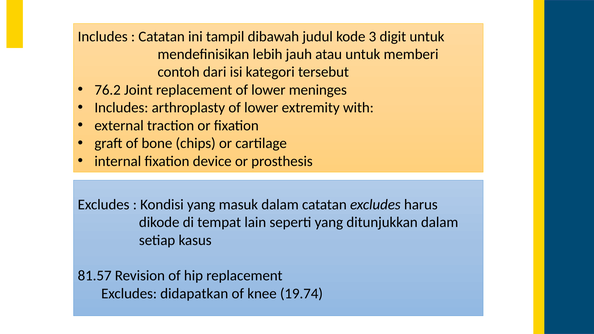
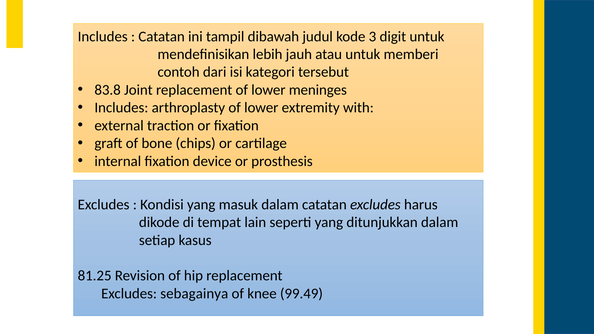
76.2: 76.2 -> 83.8
81.57: 81.57 -> 81.25
didapatkan: didapatkan -> sebagainya
19.74: 19.74 -> 99.49
